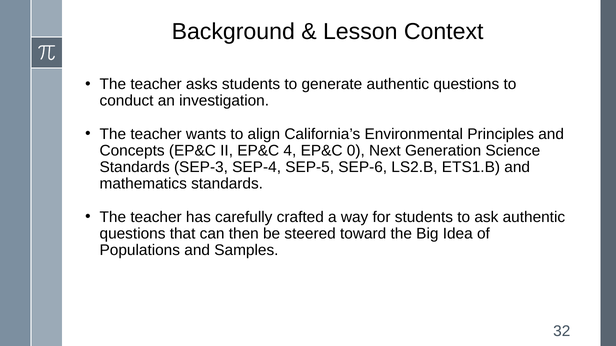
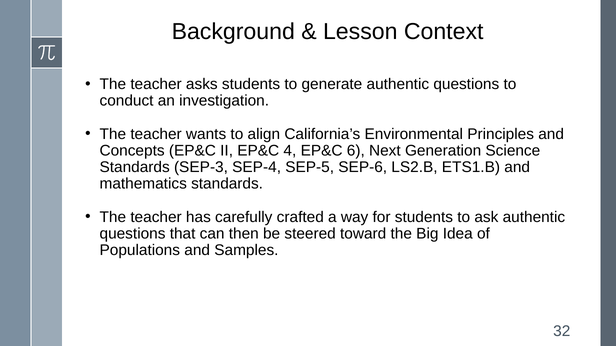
0: 0 -> 6
